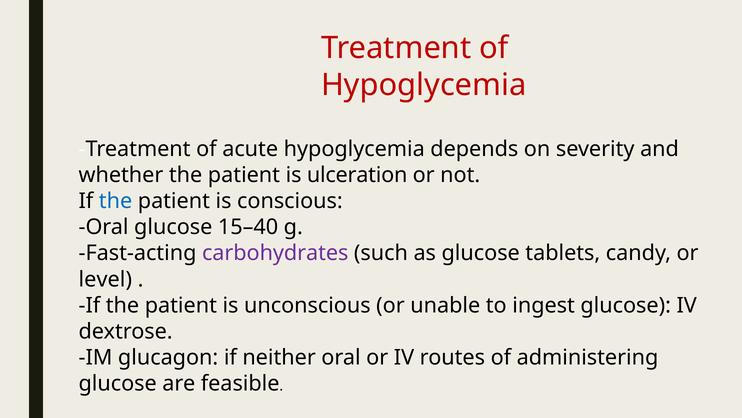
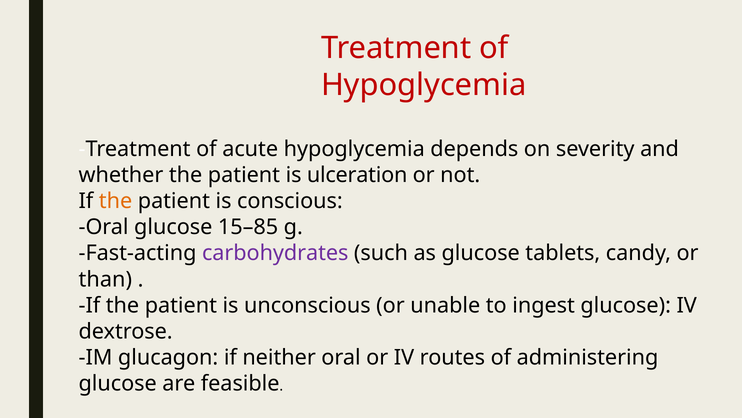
the at (116, 201) colour: blue -> orange
15–40: 15–40 -> 15–85
level: level -> than
